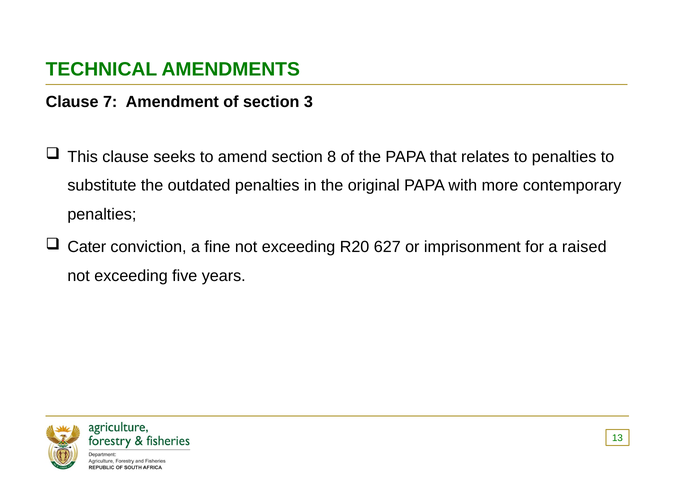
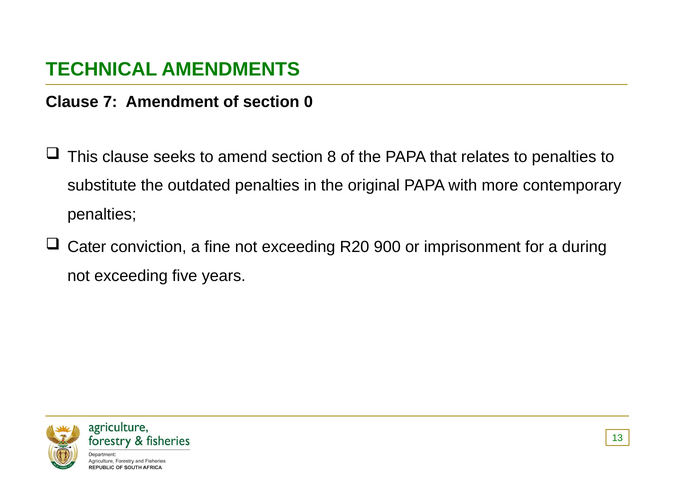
3: 3 -> 0
627: 627 -> 900
raised: raised -> during
